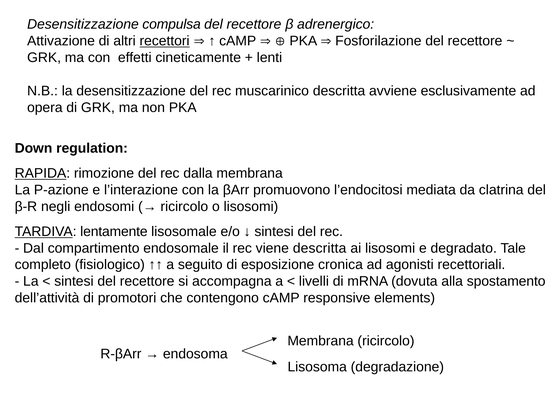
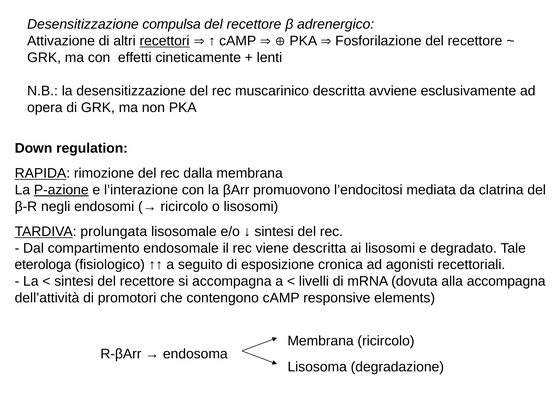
P-azione underline: none -> present
lentamente: lentamente -> prolungata
completo: completo -> eterologa
alla spostamento: spostamento -> accompagna
